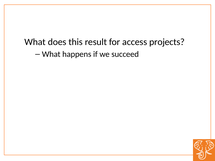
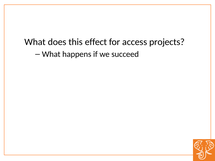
result: result -> effect
